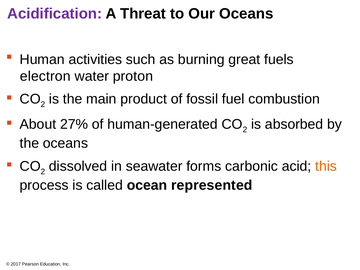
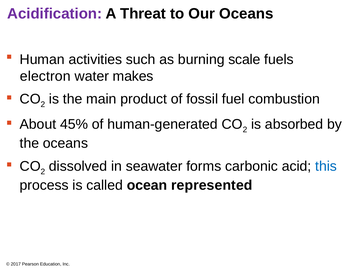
great: great -> scale
proton: proton -> makes
27%: 27% -> 45%
this colour: orange -> blue
